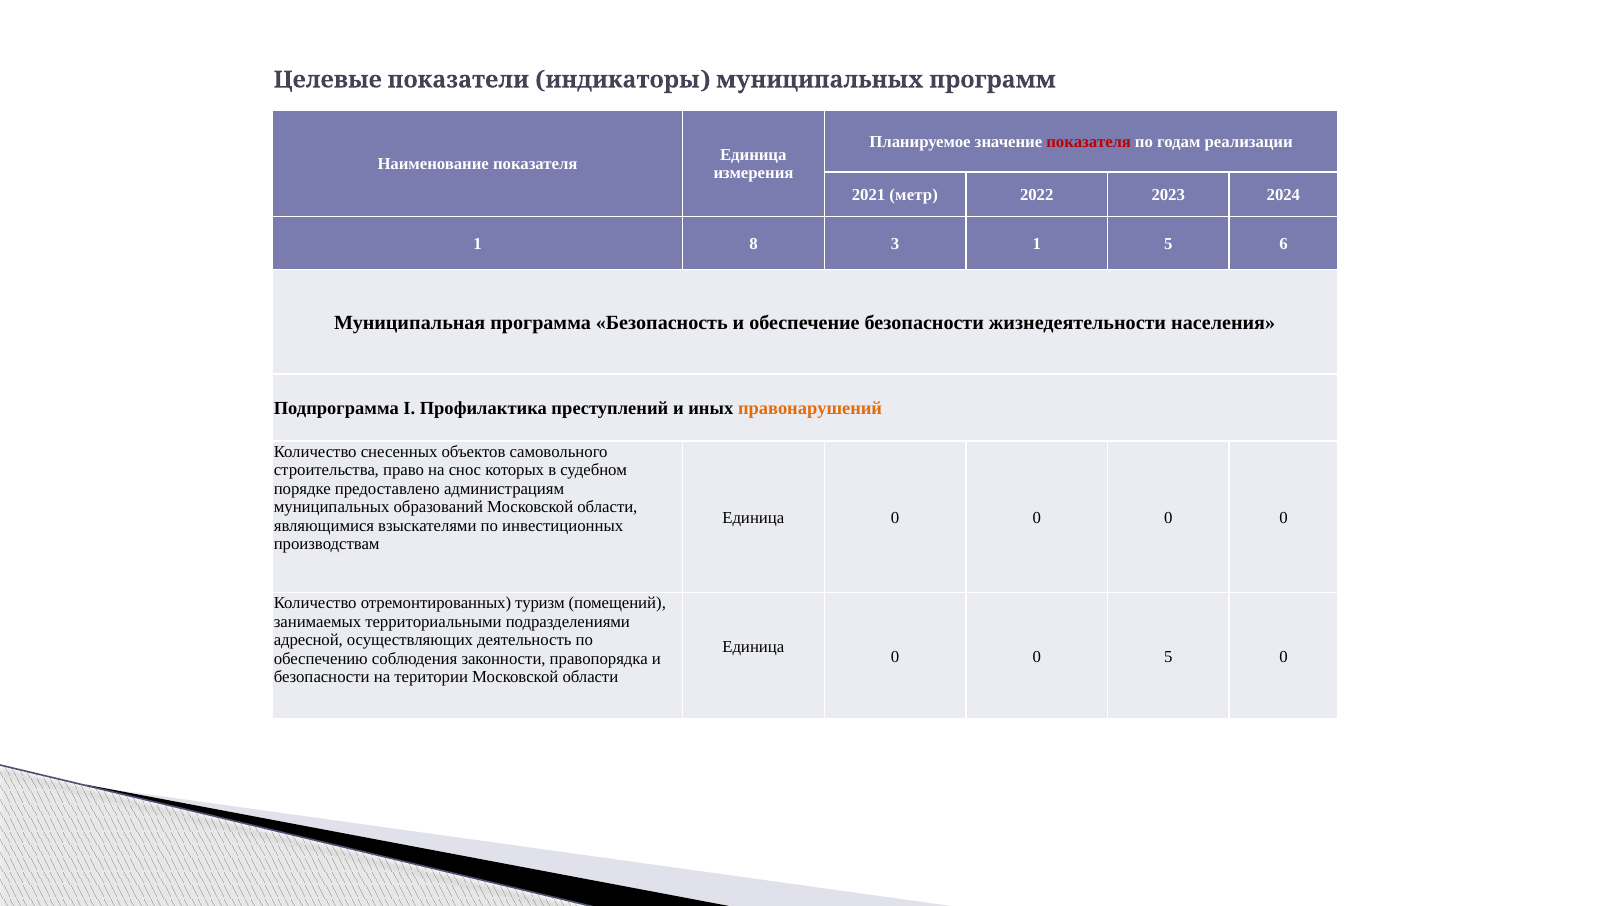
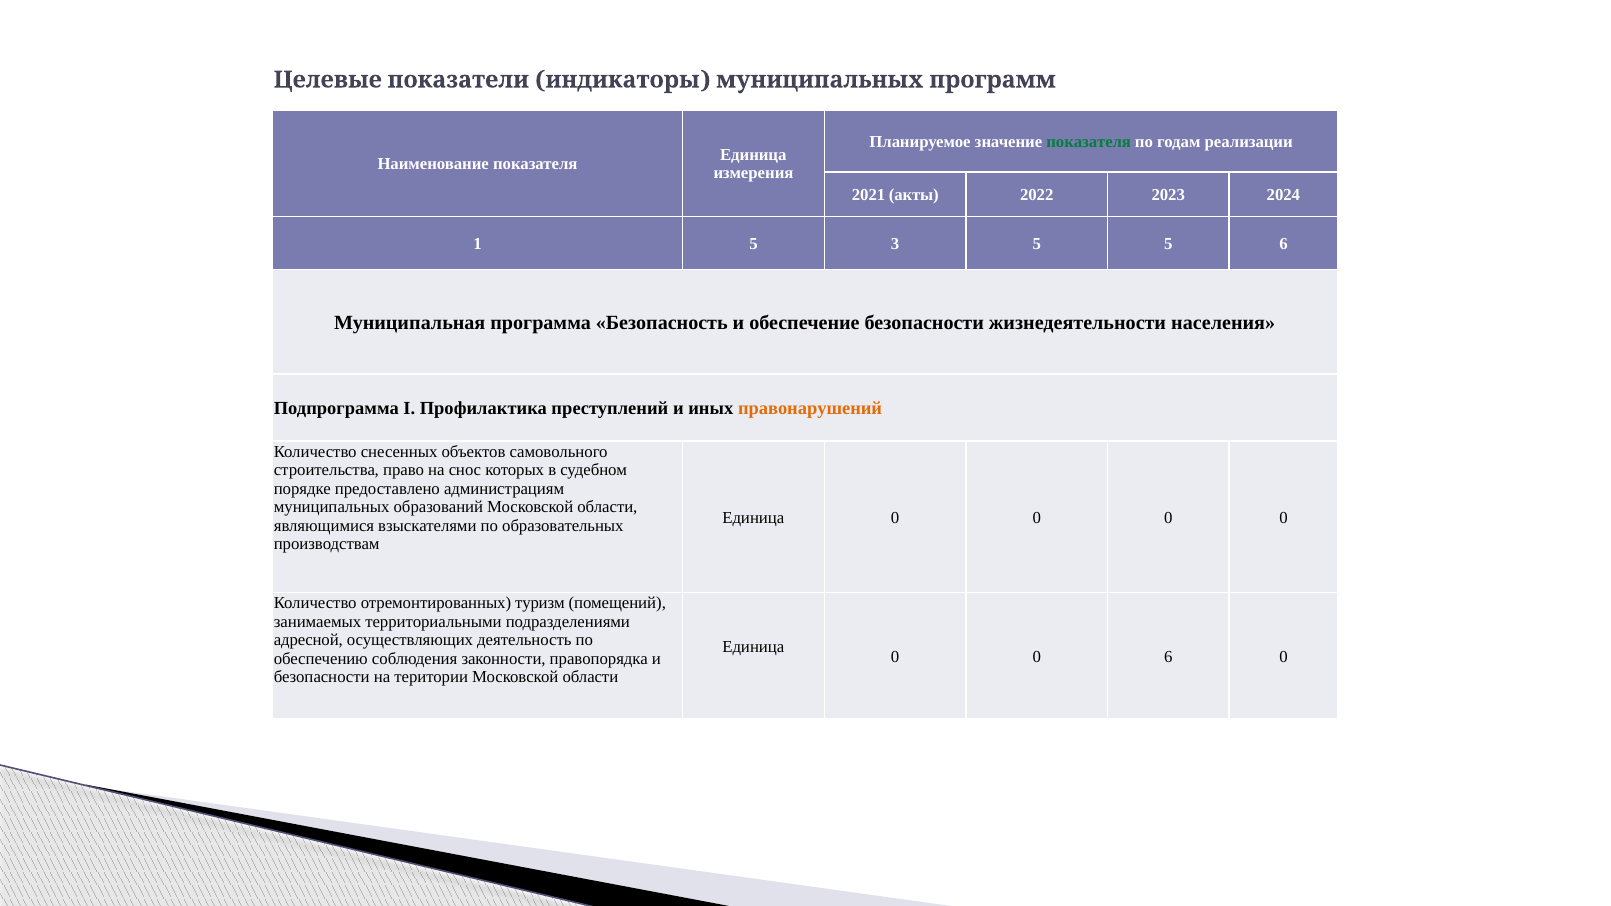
показателя at (1089, 142) colour: red -> green
метр: метр -> акты
1 8: 8 -> 5
3 1: 1 -> 5
инвестиционных: инвестиционных -> образовательных
0 5: 5 -> 6
